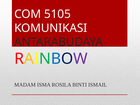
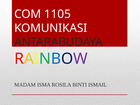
5105: 5105 -> 1105
